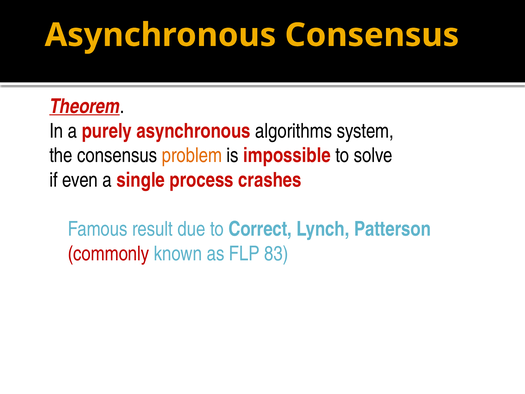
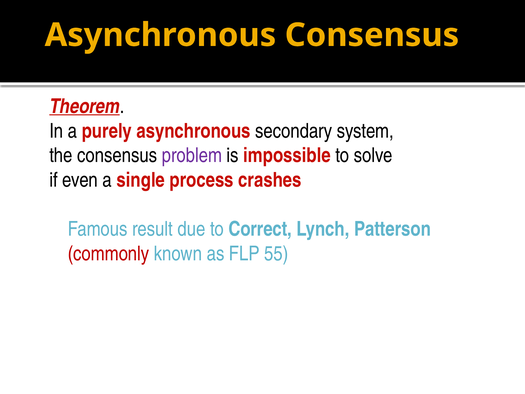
algorithms: algorithms -> secondary
problem colour: orange -> purple
83: 83 -> 55
